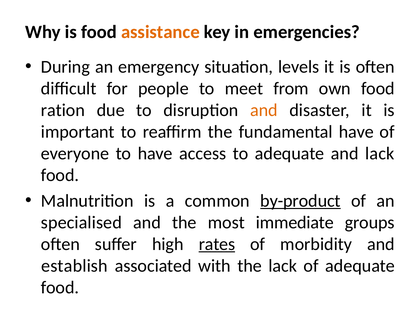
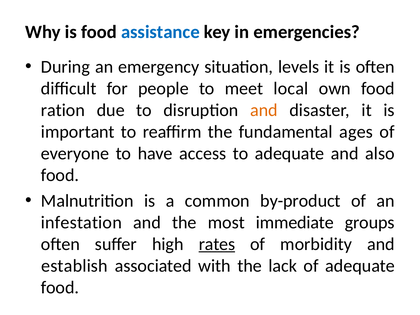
assistance colour: orange -> blue
from: from -> local
fundamental have: have -> ages
and lack: lack -> also
by-product underline: present -> none
specialised: specialised -> infestation
